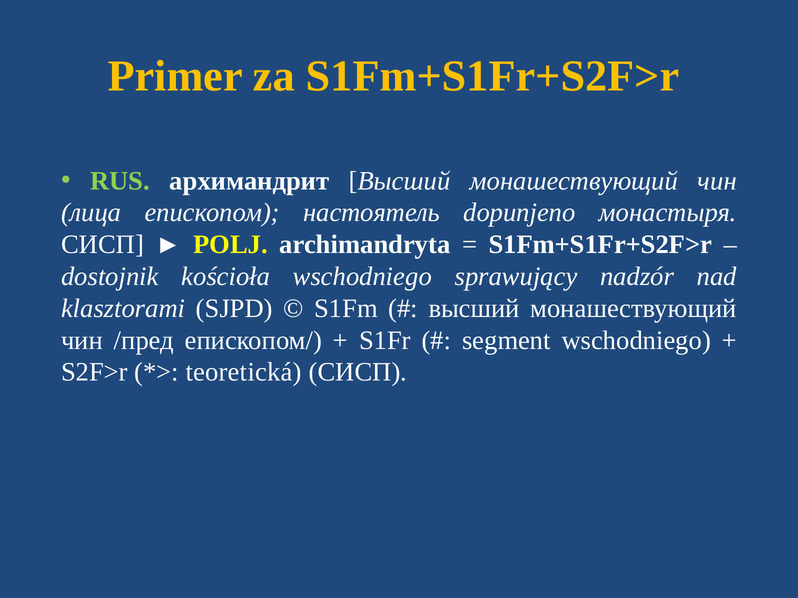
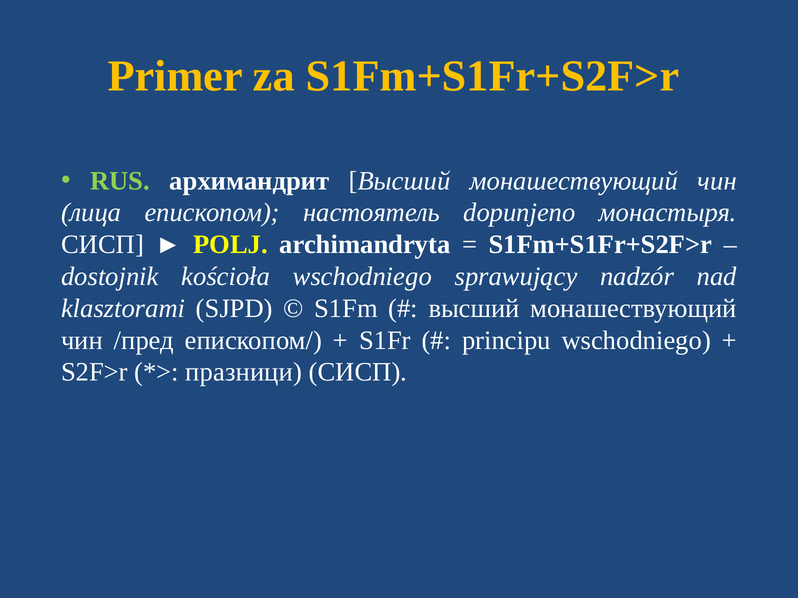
segment: segment -> principu
teoretická: teoretická -> празници
